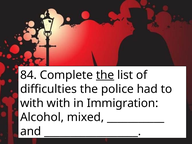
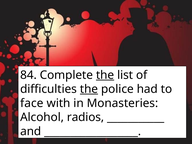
the at (89, 89) underline: none -> present
with at (32, 103): with -> face
Immigration: Immigration -> Monasteries
mixed: mixed -> radios
